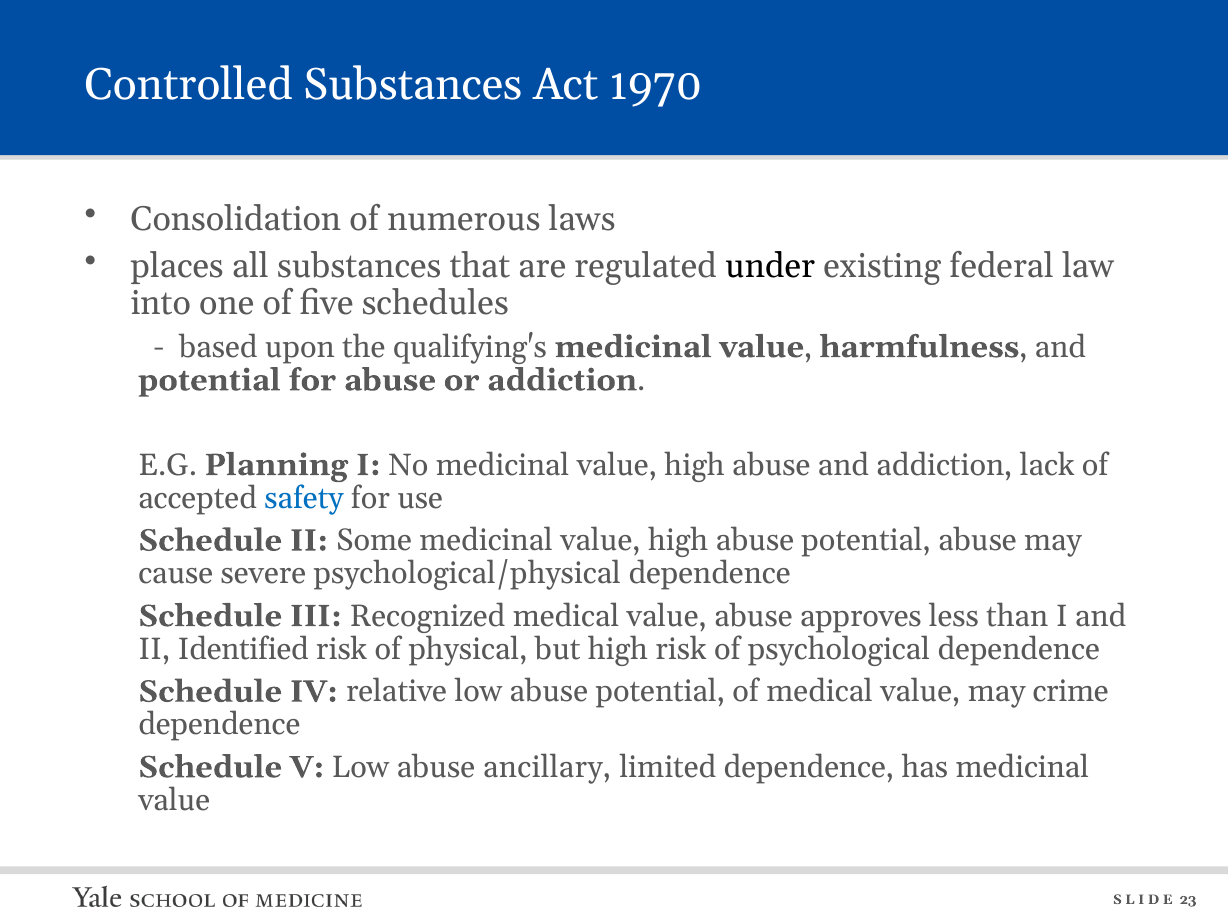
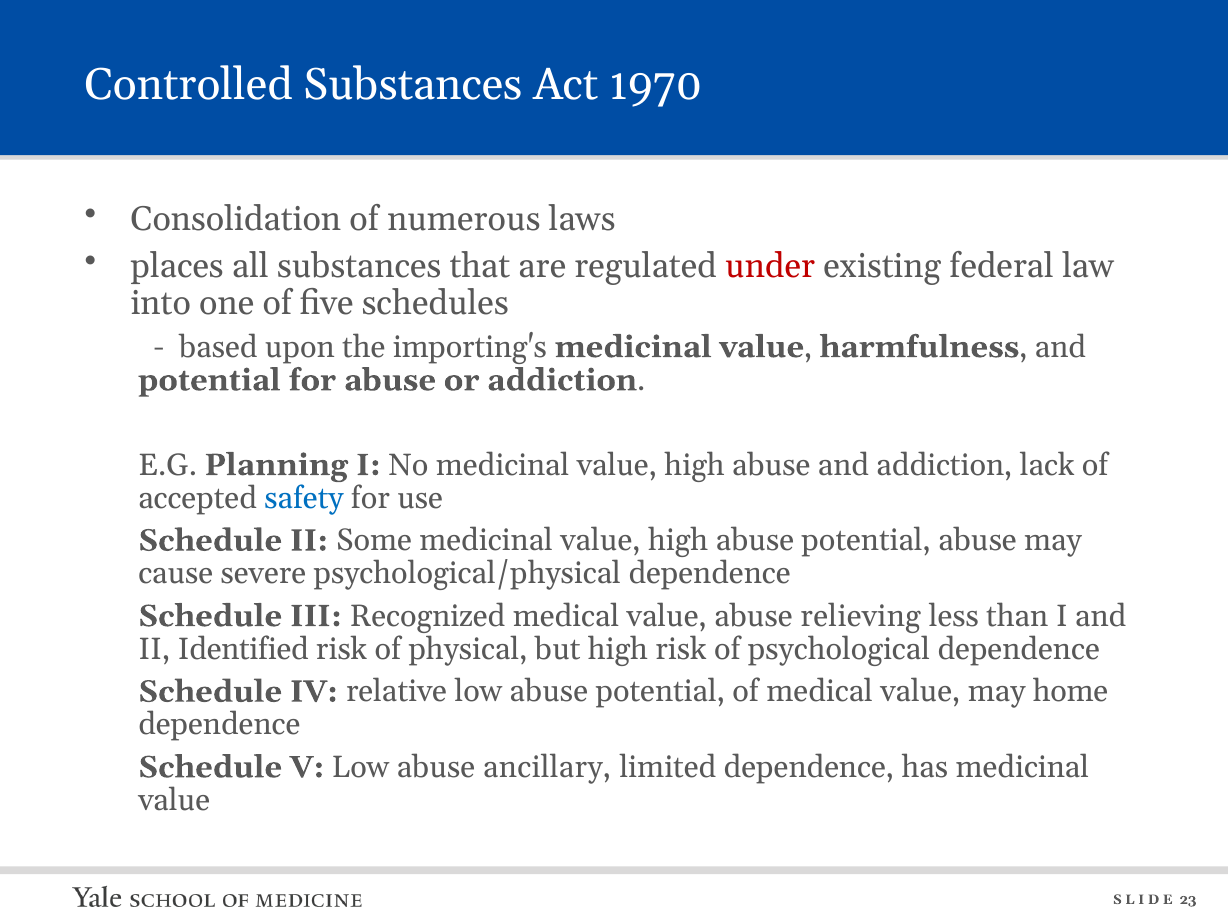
under colour: black -> red
qualifying's: qualifying's -> importing's
approves: approves -> relieving
crime: crime -> home
